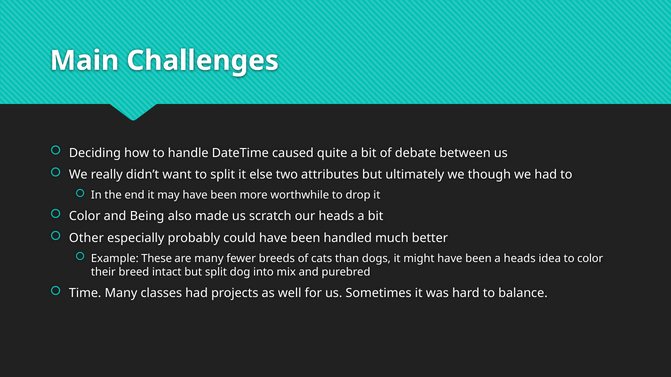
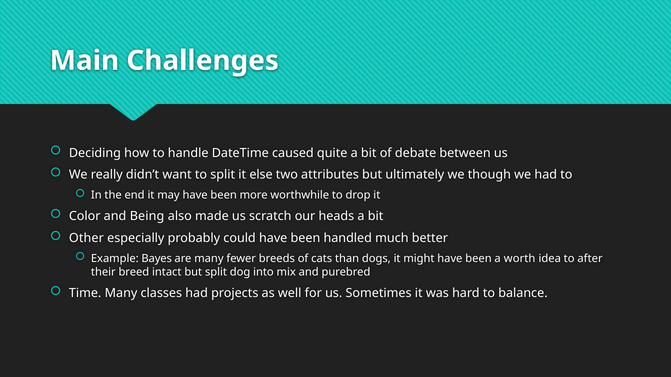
These: These -> Bayes
a heads: heads -> worth
to color: color -> after
